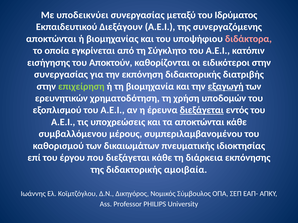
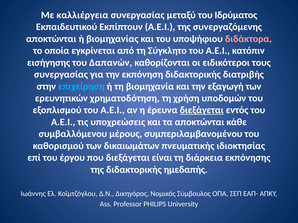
υποδεικνύει: υποδεικνύει -> καλλιέργεια
Διεξάγουν: Διεξάγουν -> Εκπίπτουν
Αποκτούν: Αποκτούν -> Δαπανών
ειδικότεροι στην: στην -> τους
επιχείρηση colour: light green -> light blue
εξαγωγή underline: present -> none
διεξάγεται κάθε: κάθε -> είναι
αμοιβαία: αμοιβαία -> ημεδαπής
